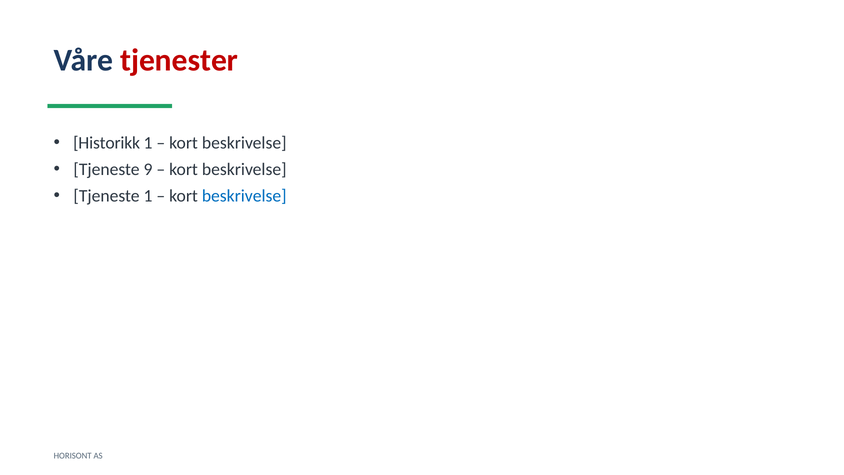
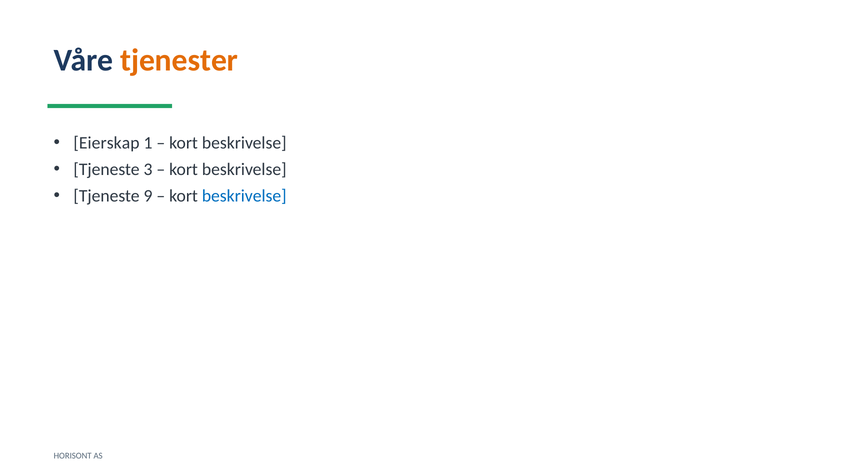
tjenester colour: red -> orange
Historikk: Historikk -> Eierskap
9: 9 -> 3
Tjeneste 1: 1 -> 9
